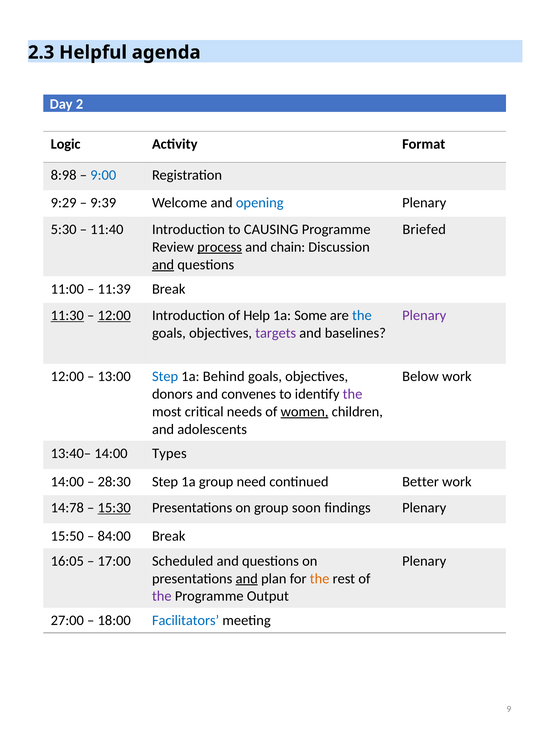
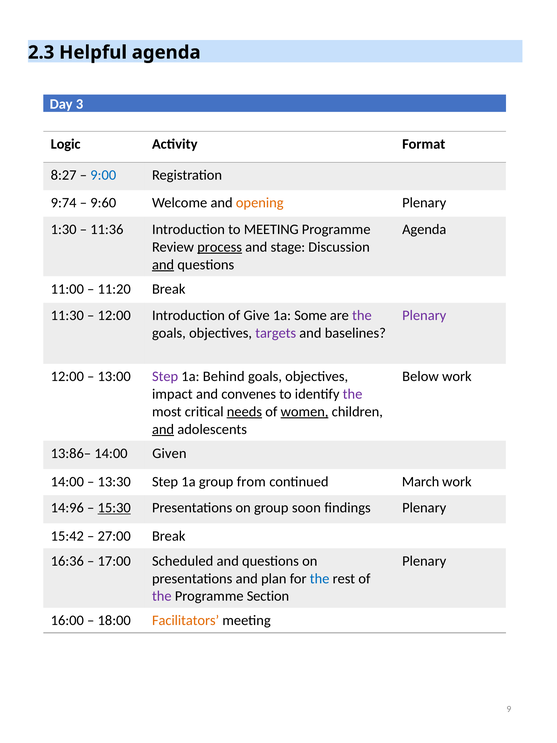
2: 2 -> 3
8:98: 8:98 -> 8:27
9:29: 9:29 -> 9:74
9:39: 9:39 -> 9:60
opening colour: blue -> orange
5:30: 5:30 -> 1:30
11:40: 11:40 -> 11:36
to CAUSING: CAUSING -> MEETING
Briefed at (424, 229): Briefed -> Agenda
chain: chain -> stage
11:39: 11:39 -> 11:20
11:30 underline: present -> none
12:00 at (114, 315) underline: present -> none
Help: Help -> Give
the at (362, 315) colour: blue -> purple
Step at (165, 376) colour: blue -> purple
donors: donors -> impact
needs underline: none -> present
and at (163, 429) underline: none -> present
13:40–: 13:40– -> 13:86–
Types: Types -> Given
28:30: 28:30 -> 13:30
need: need -> from
Better: Better -> March
14:78: 14:78 -> 14:96
15:50: 15:50 -> 15:42
84:00: 84:00 -> 27:00
16:05: 16:05 -> 16:36
and at (247, 578) underline: present -> none
the at (320, 578) colour: orange -> blue
Output: Output -> Section
27:00: 27:00 -> 16:00
Facilitators colour: blue -> orange
